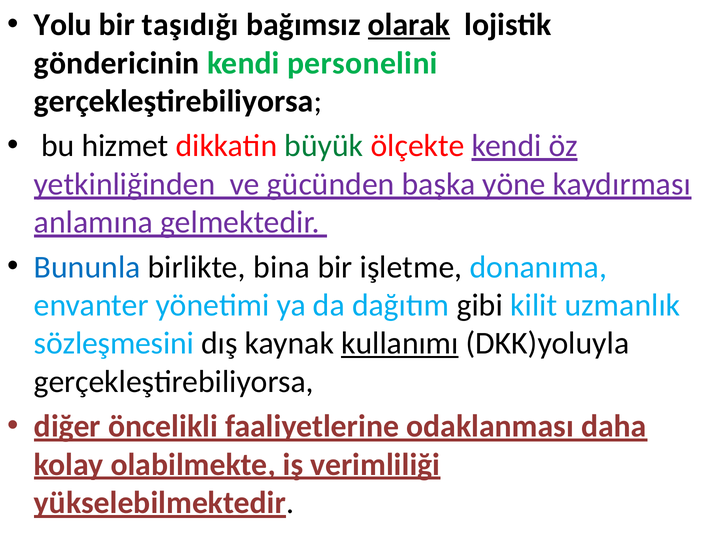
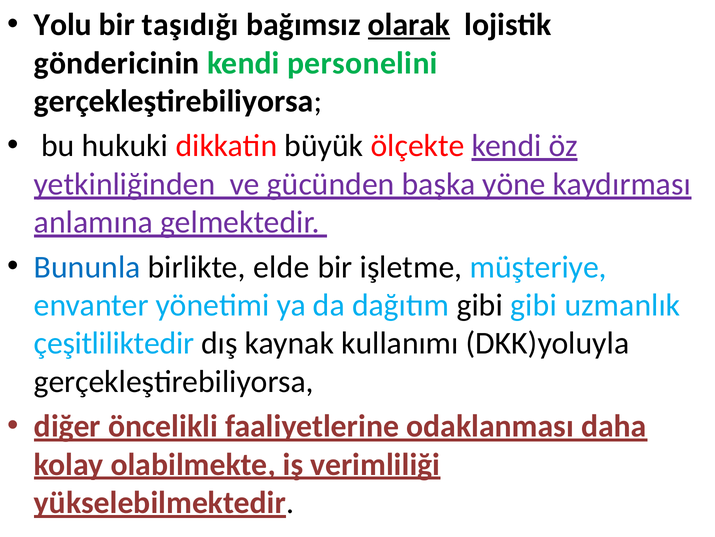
hizmet: hizmet -> hukuki
büyük colour: green -> black
bina: bina -> elde
donanıma: donanıma -> müşteriye
gibi kilit: kilit -> gibi
sözleşmesini: sözleşmesini -> çeşitliliktedir
kullanımı underline: present -> none
